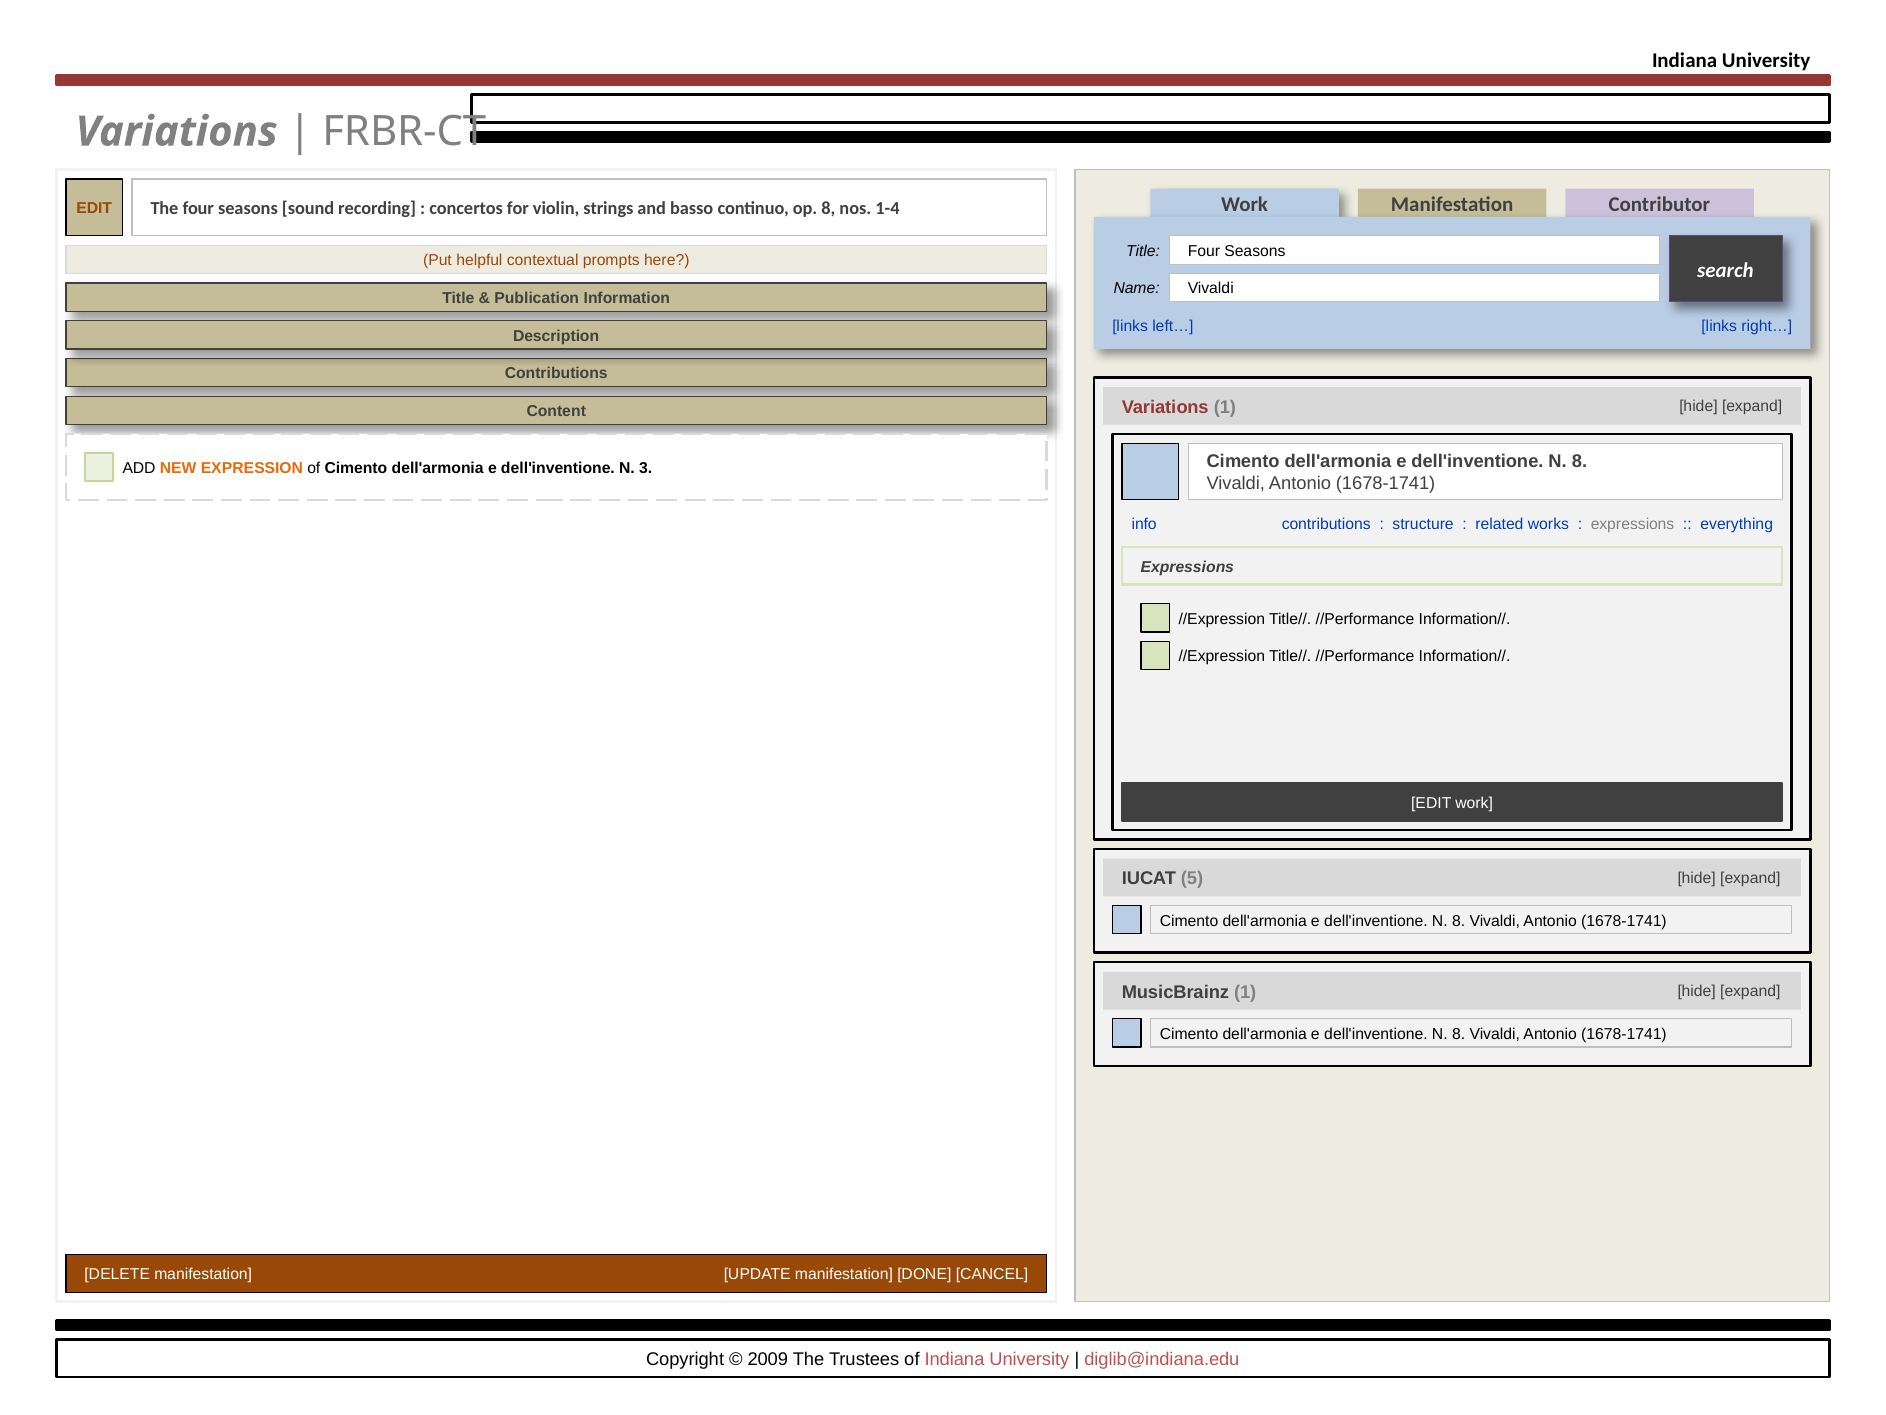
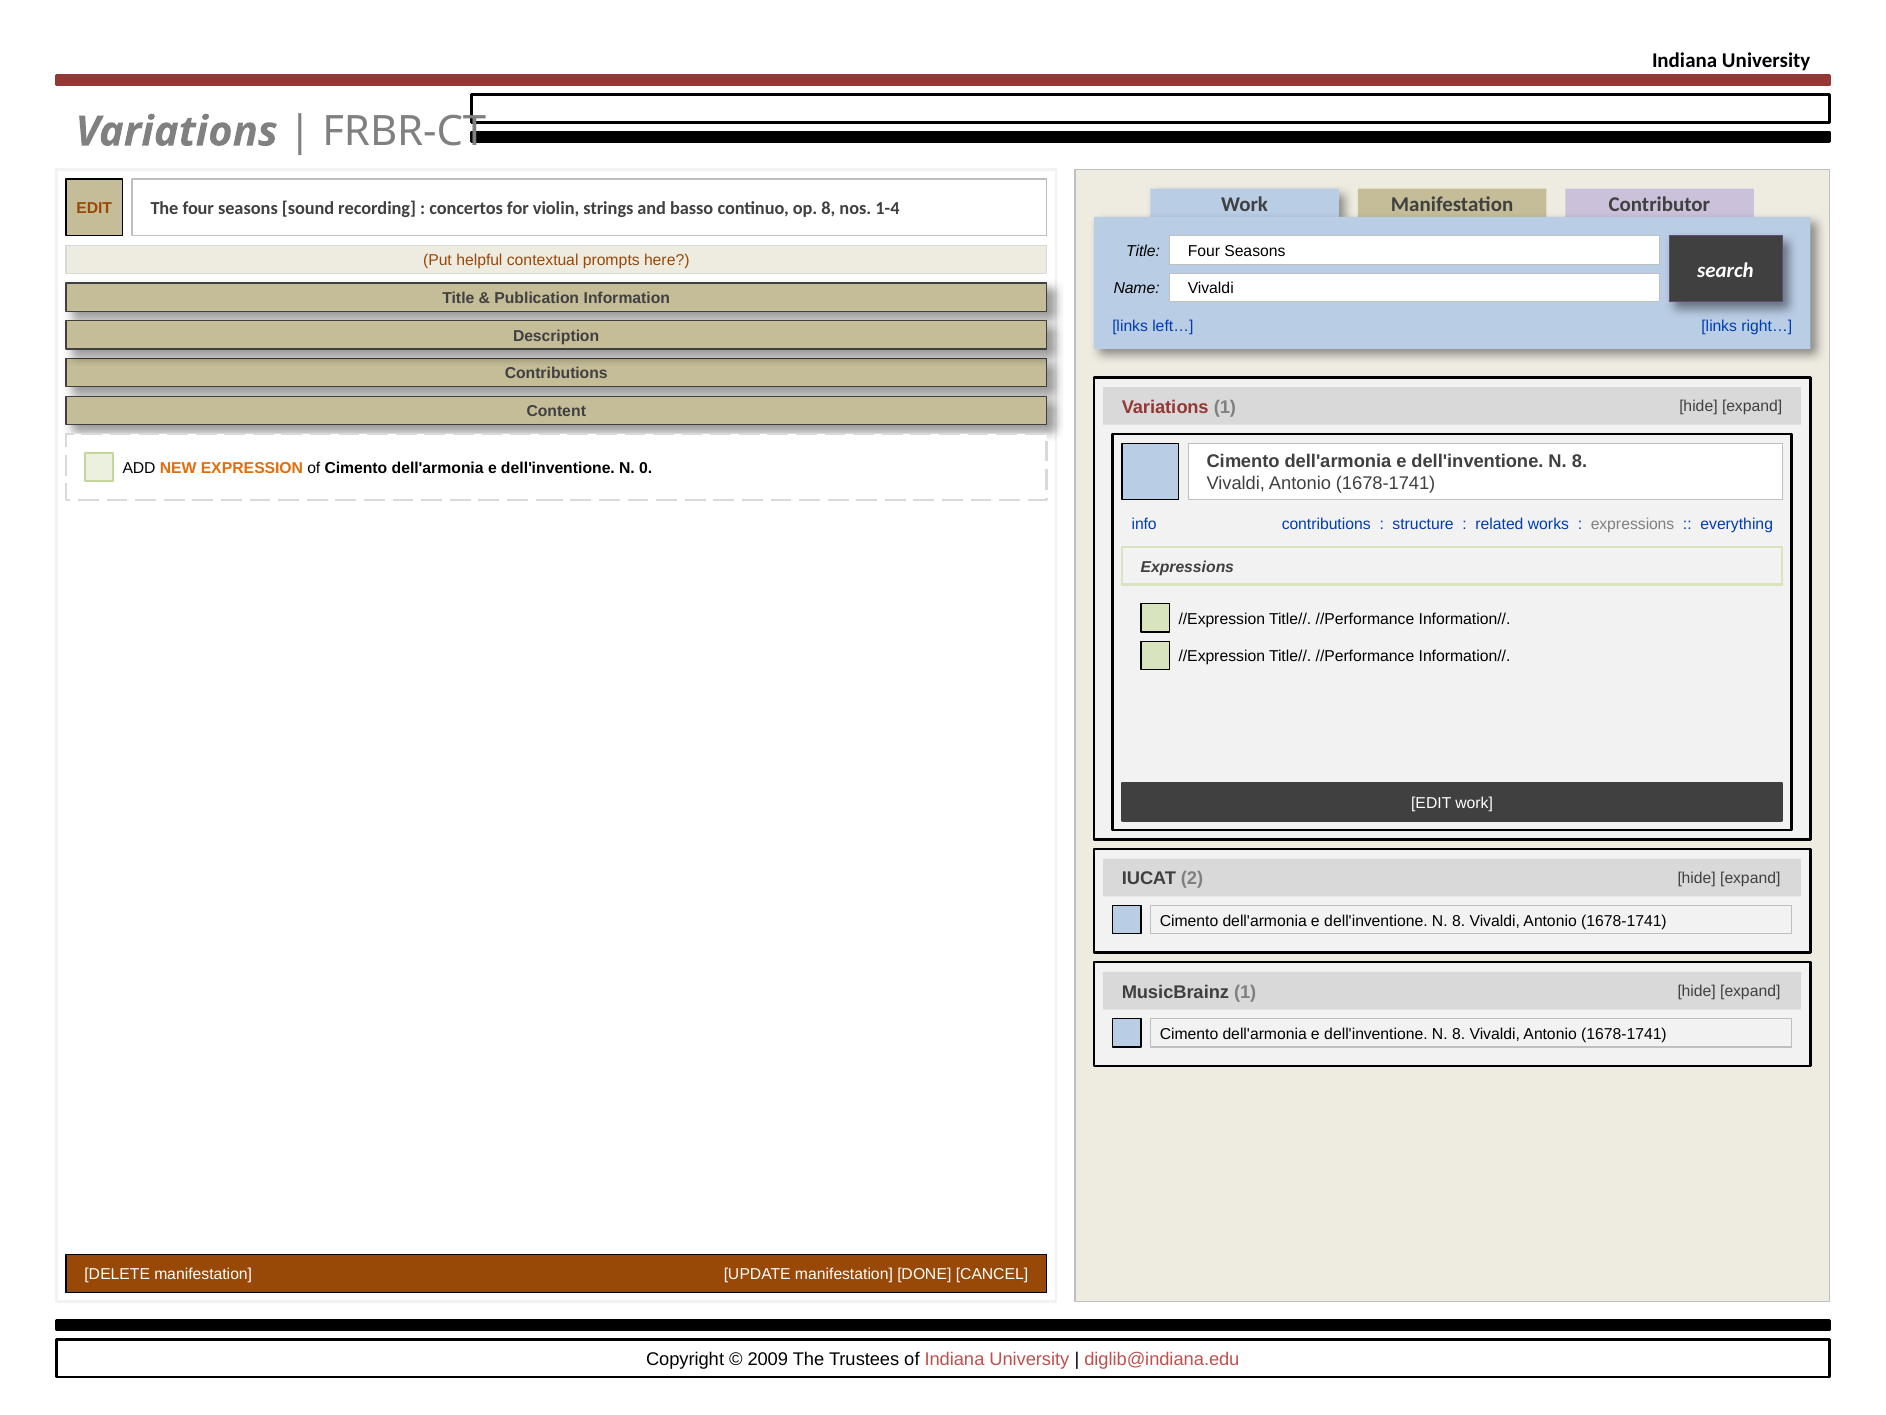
3: 3 -> 0
5: 5 -> 2
